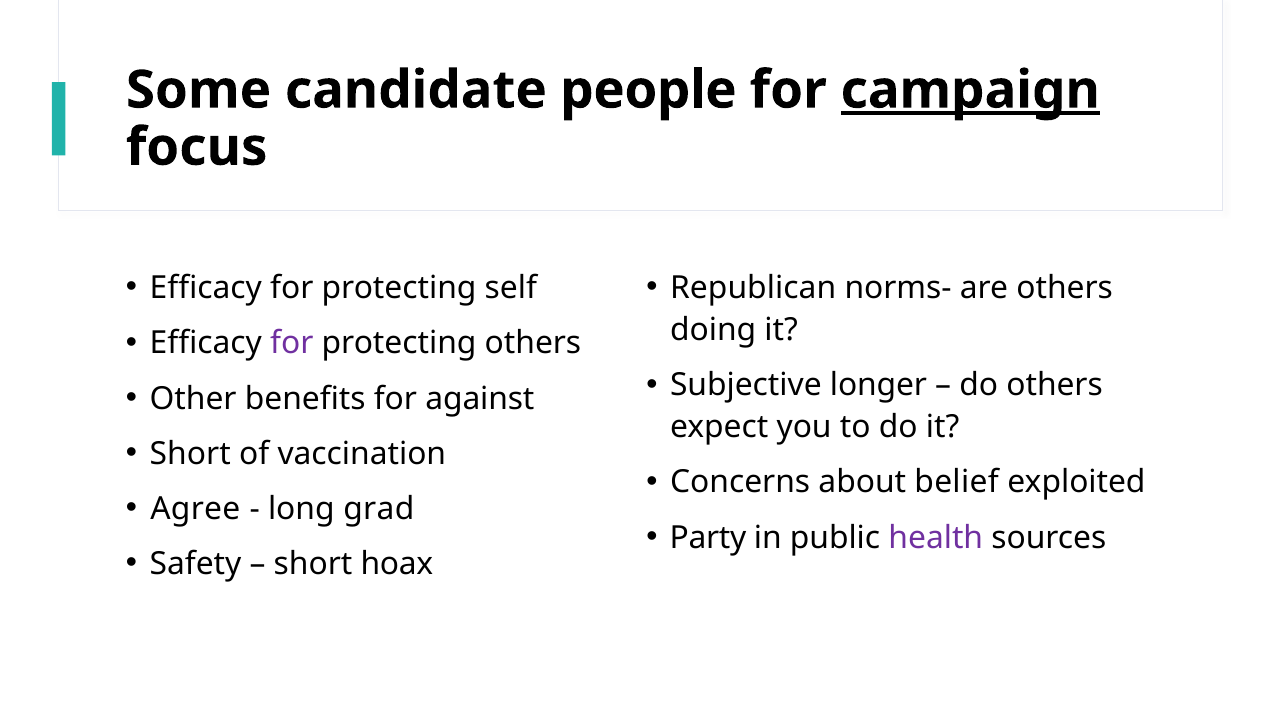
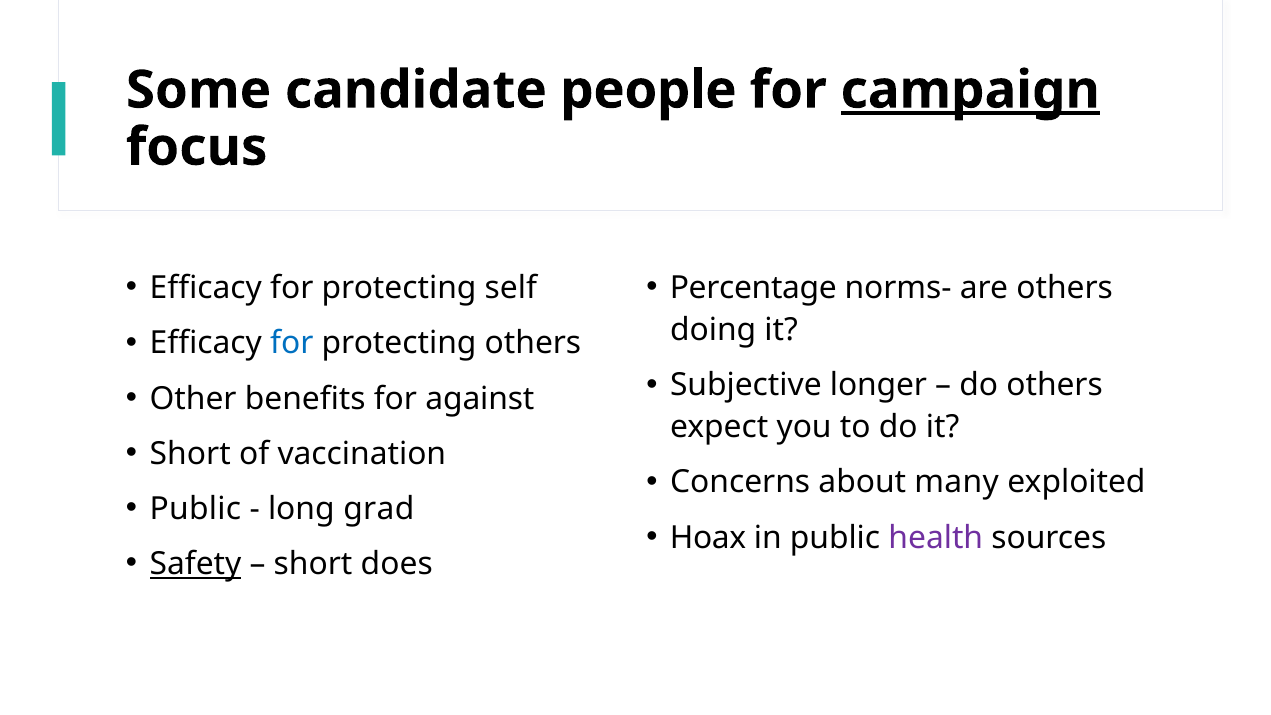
Republican: Republican -> Percentage
for at (292, 343) colour: purple -> blue
belief: belief -> many
Agree at (195, 509): Agree -> Public
Party: Party -> Hoax
Safety underline: none -> present
hoax: hoax -> does
